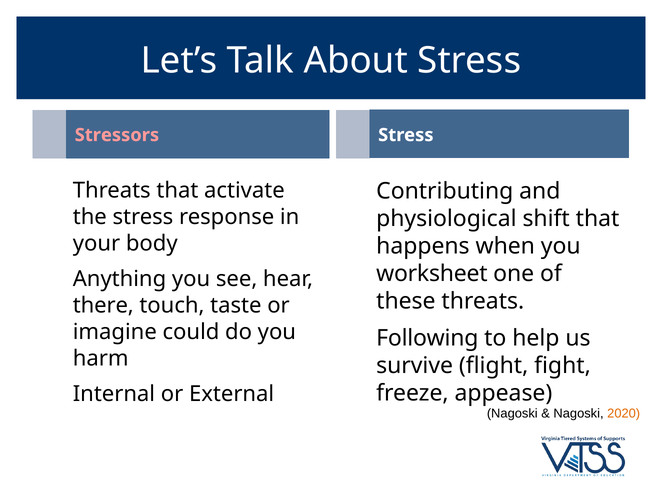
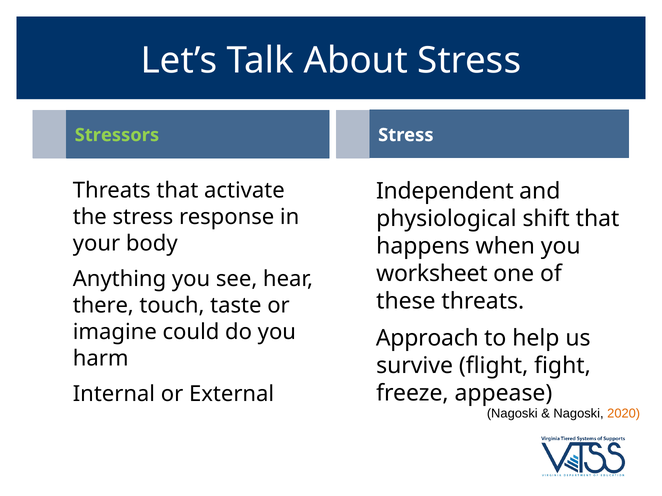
Stressors colour: pink -> light green
Contributing: Contributing -> Independent
Following: Following -> Approach
